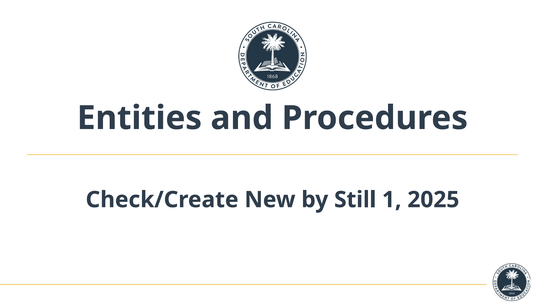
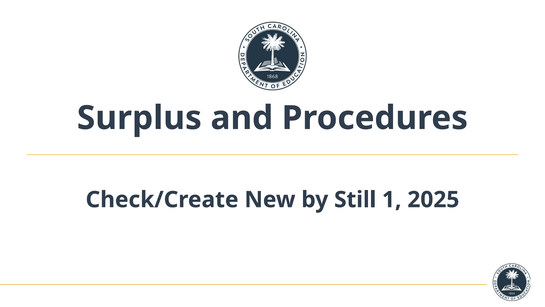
Entities: Entities -> Surplus
